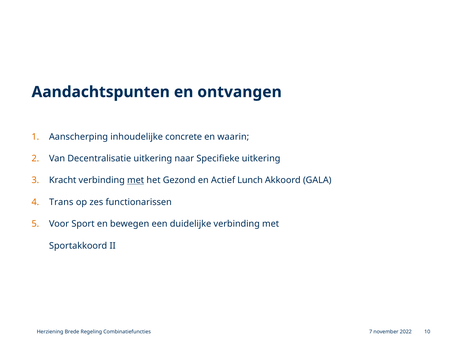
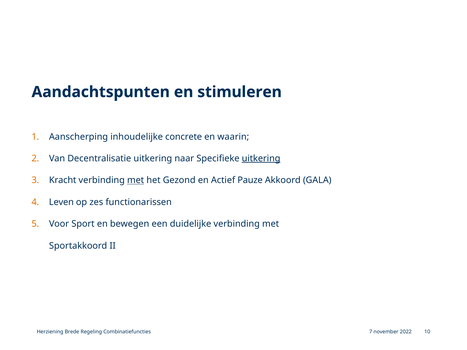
ontvangen: ontvangen -> stimuleren
uitkering at (261, 159) underline: none -> present
Lunch: Lunch -> Pauze
Trans: Trans -> Leven
